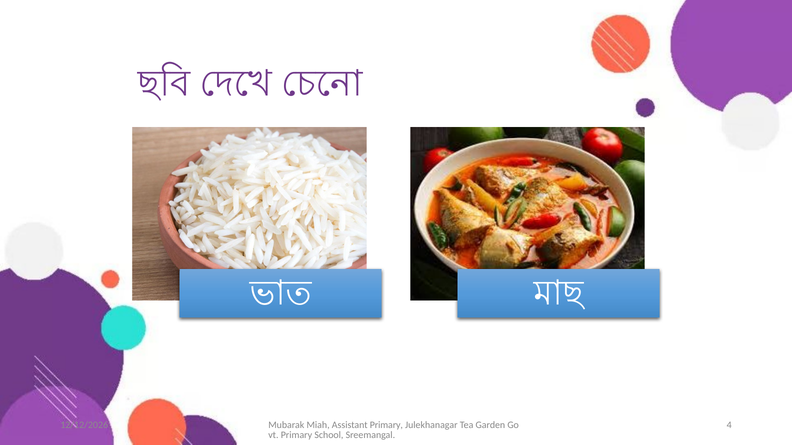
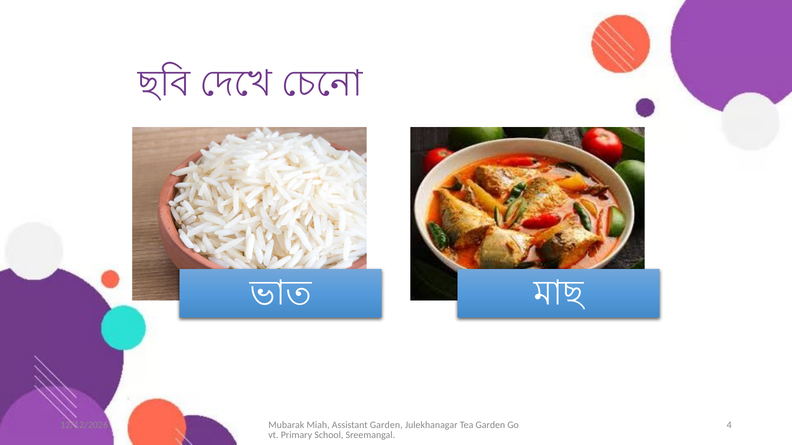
Assistant Primary: Primary -> Garden
